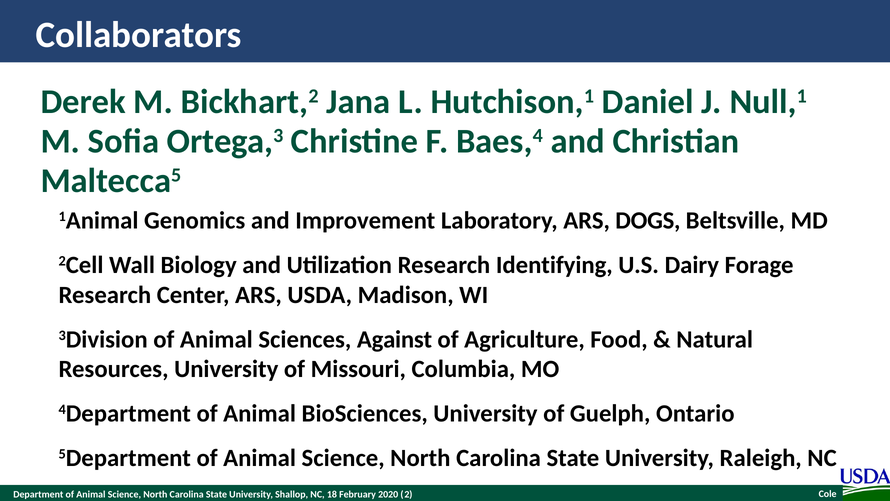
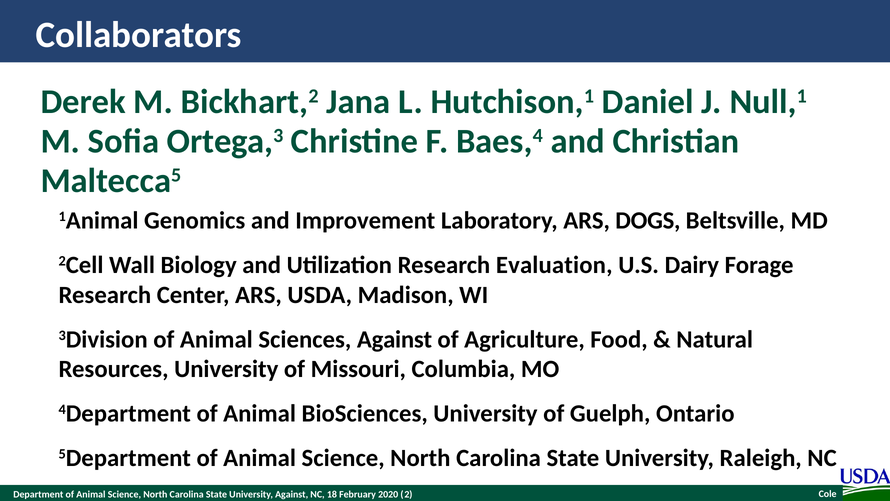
Identifying: Identifying -> Evaluation
University Shallop: Shallop -> Against
